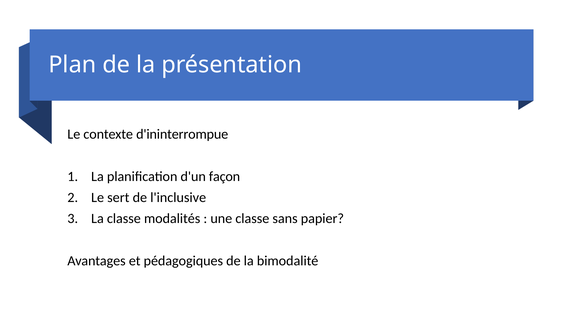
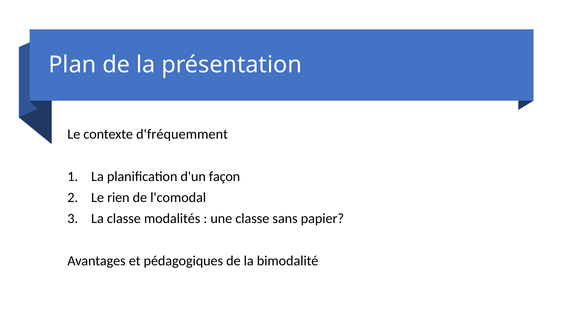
d'ininterrompue: d'ininterrompue -> d'fréquemment
sert: sert -> rien
l'inclusive: l'inclusive -> l'comodal
